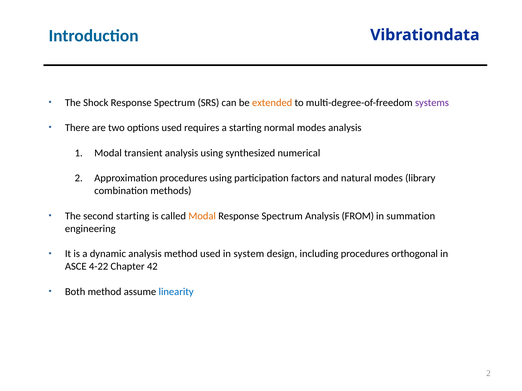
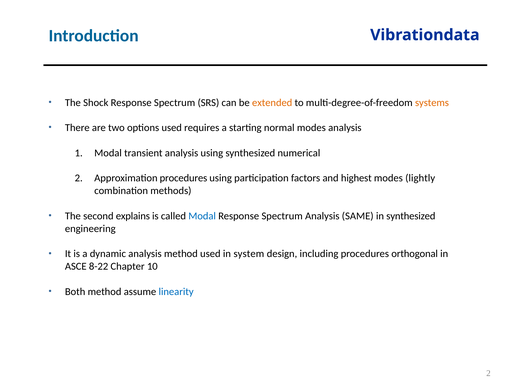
systems colour: purple -> orange
natural: natural -> highest
library: library -> lightly
second starting: starting -> explains
Modal at (202, 216) colour: orange -> blue
FROM: FROM -> SAME
in summation: summation -> synthesized
4-22: 4-22 -> 8-22
42: 42 -> 10
